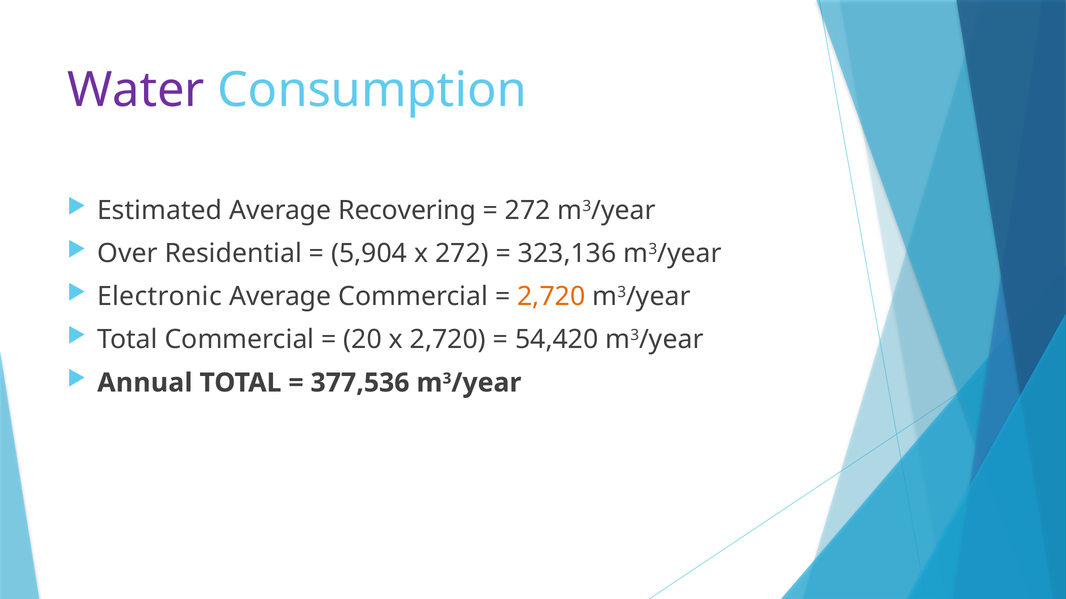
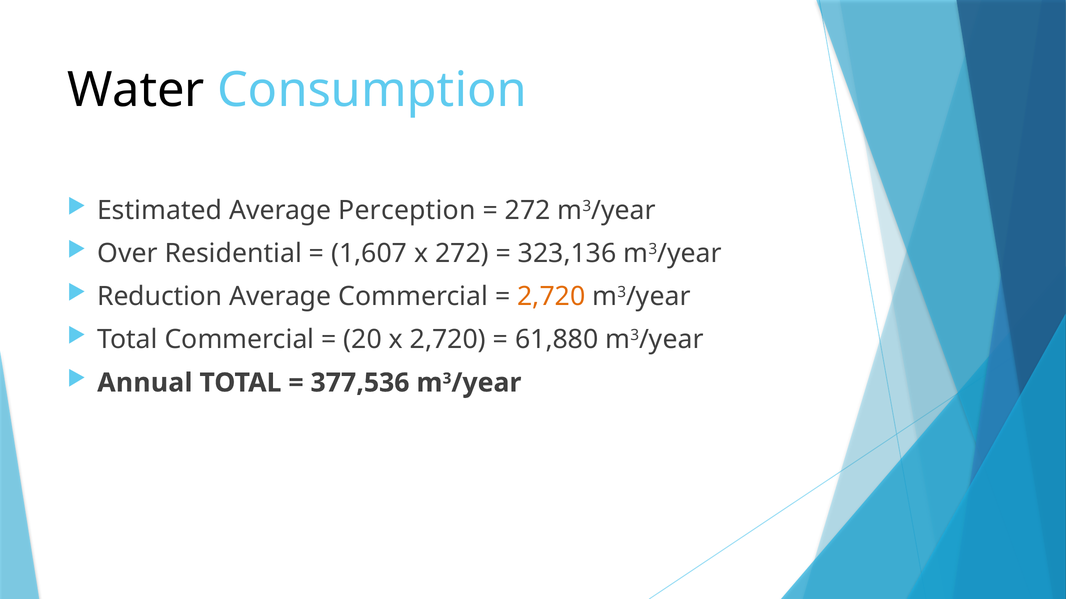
Water colour: purple -> black
Recovering: Recovering -> Perception
5,904: 5,904 -> 1,607
Electronic: Electronic -> Reduction
54,420: 54,420 -> 61,880
